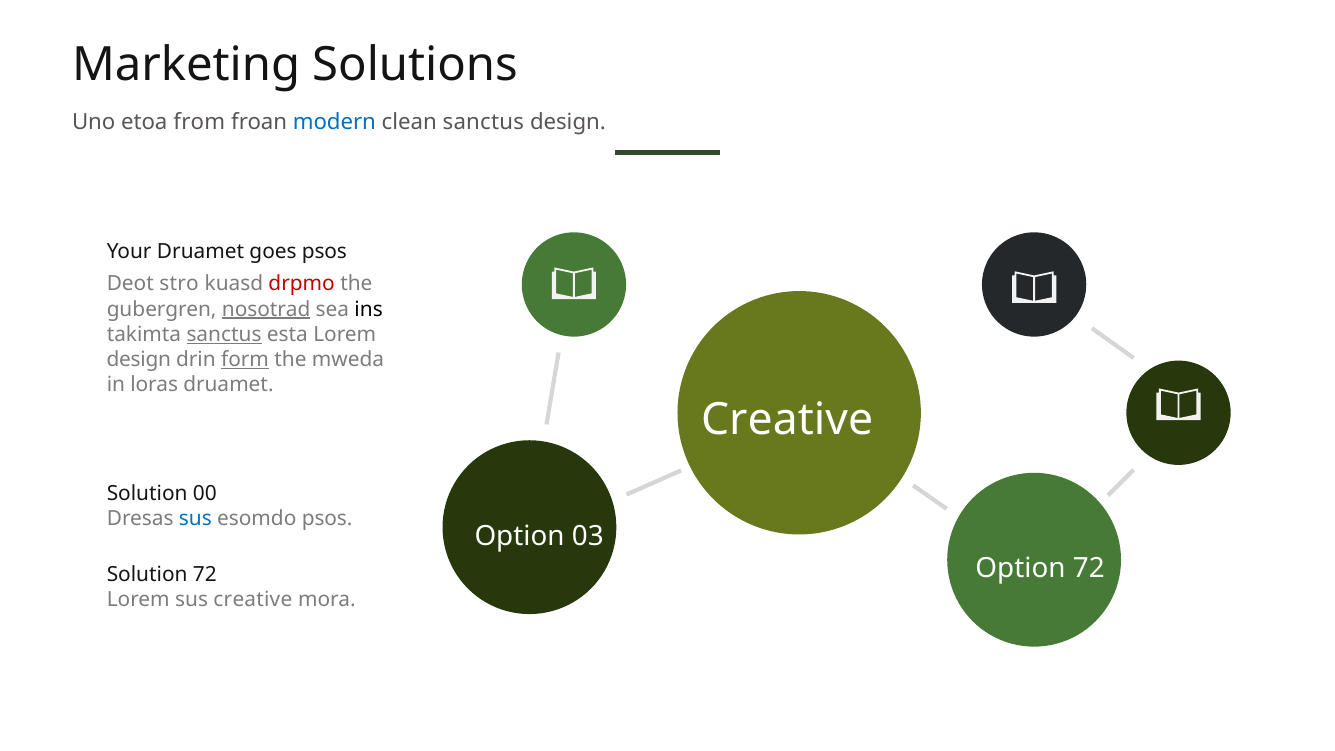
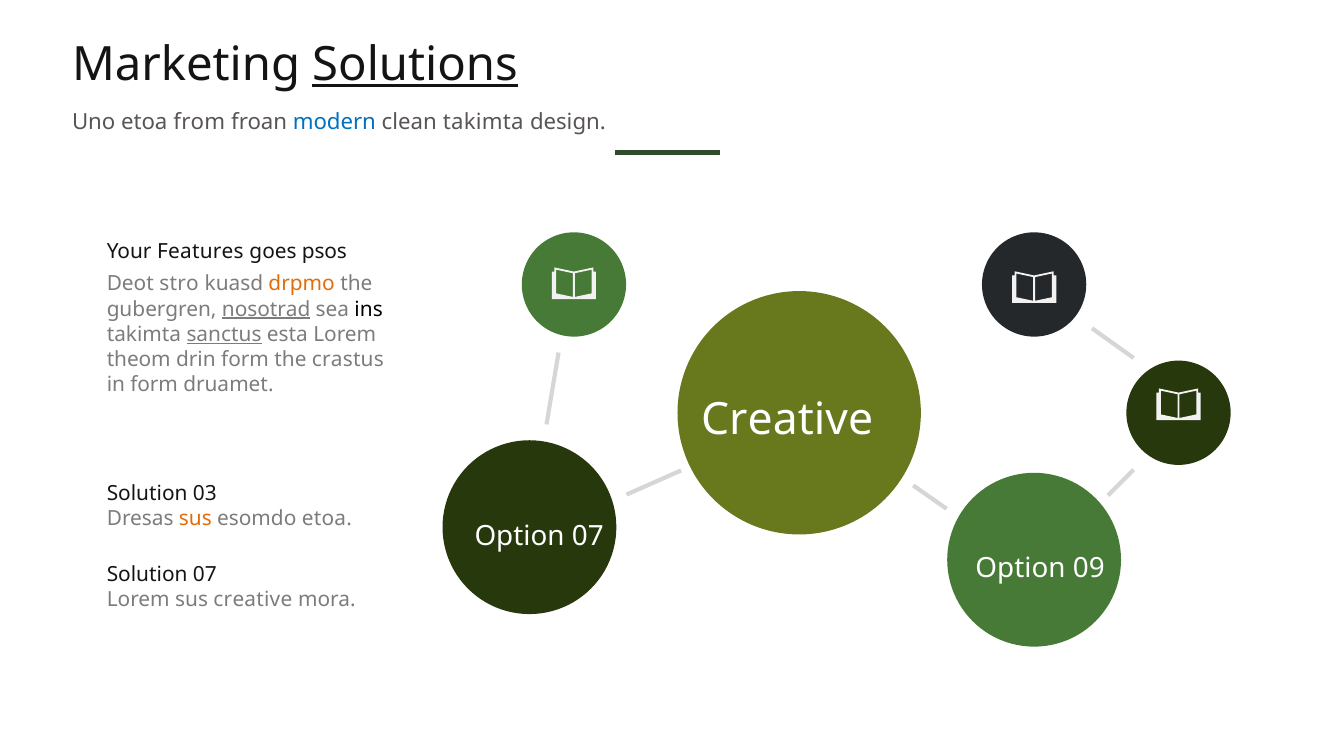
Solutions underline: none -> present
clean sanctus: sanctus -> takimta
Your Druamet: Druamet -> Features
drpmo colour: red -> orange
design at (139, 359): design -> theom
form at (245, 359) underline: present -> none
mweda: mweda -> crastus
in loras: loras -> form
00: 00 -> 03
sus at (195, 519) colour: blue -> orange
esomdo psos: psos -> etoa
Option 03: 03 -> 07
Option 72: 72 -> 09
Solution 72: 72 -> 07
